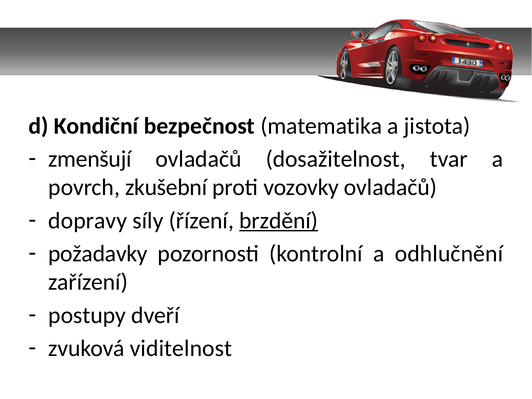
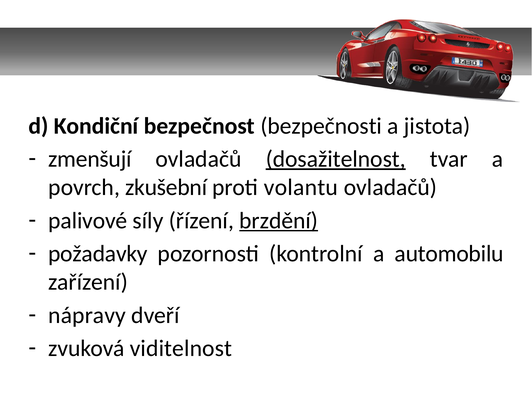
matematika: matematika -> bezpečnosti
dosažitelnost underline: none -> present
vozovky: vozovky -> volantu
dopravy: dopravy -> palivové
odhlučnění: odhlučnění -> automobilu
postupy: postupy -> nápravy
